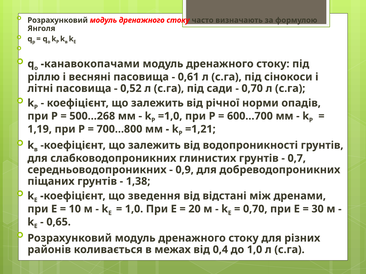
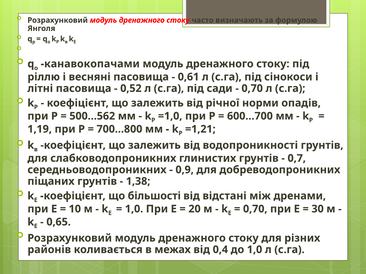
500…268: 500…268 -> 500…562
зведення: зведення -> більшості
